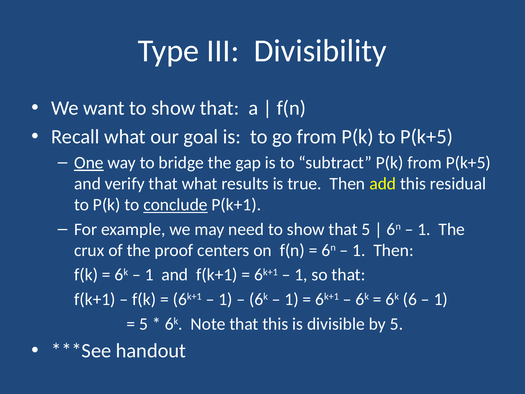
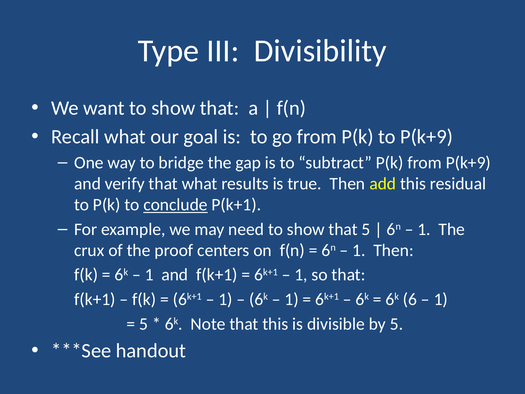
to P(k+5: P(k+5 -> P(k+9
One underline: present -> none
from P(k+5: P(k+5 -> P(k+9
